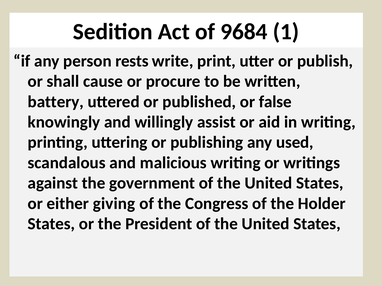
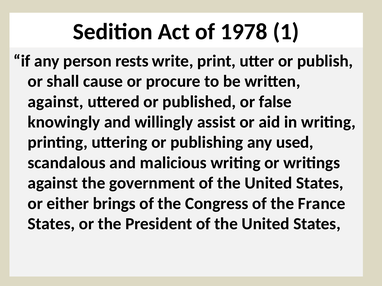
9684: 9684 -> 1978
battery at (56, 102): battery -> against
giving: giving -> brings
Holder: Holder -> France
